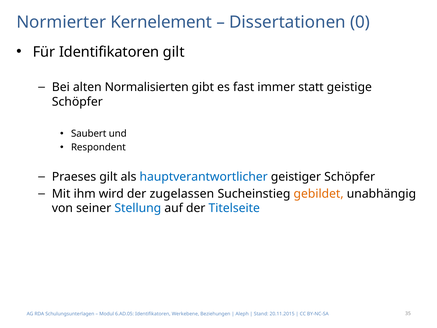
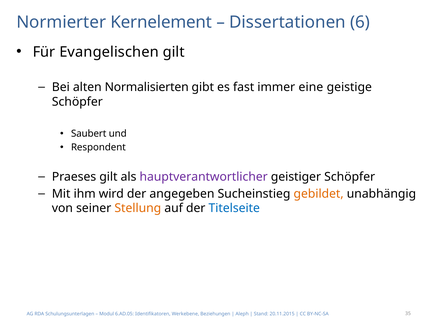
0: 0 -> 6
Für Identifikatoren: Identifikatoren -> Evangelischen
statt: statt -> eine
hauptverantwortlicher colour: blue -> purple
zugelassen: zugelassen -> angegeben
Stellung colour: blue -> orange
